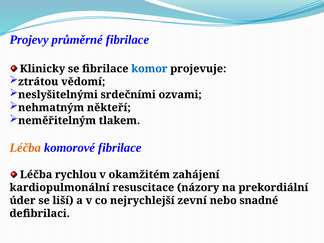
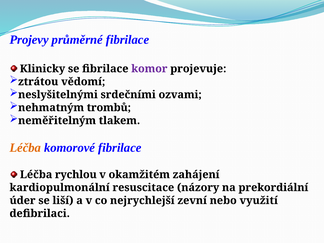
komor colour: blue -> purple
někteří: někteří -> trombů
snadné: snadné -> využití
